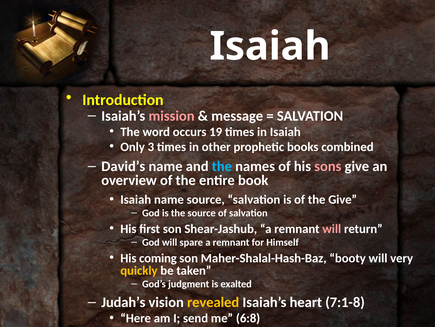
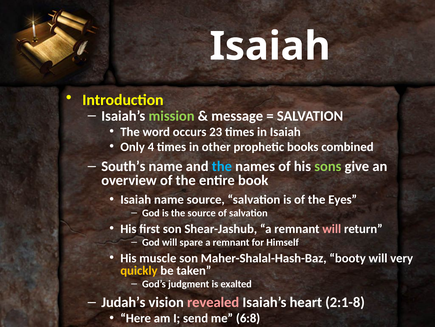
mission colour: pink -> light green
19: 19 -> 23
3: 3 -> 4
David’s: David’s -> South’s
sons colour: pink -> light green
the Give: Give -> Eyes
coming: coming -> muscle
revealed colour: yellow -> pink
7:1-8: 7:1-8 -> 2:1-8
